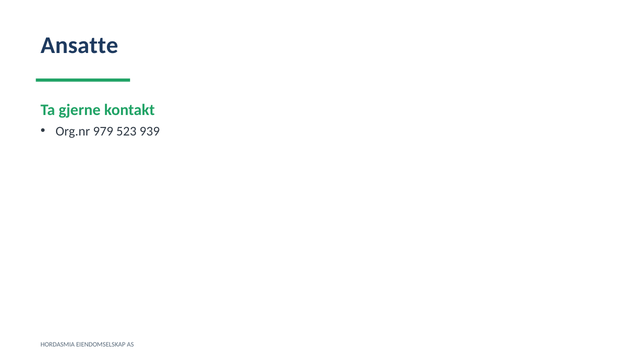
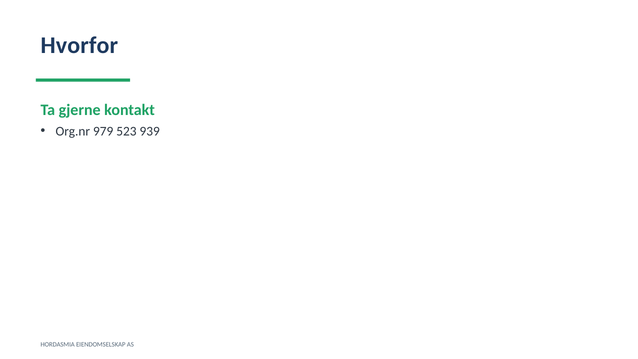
Ansatte: Ansatte -> Hvorfor
